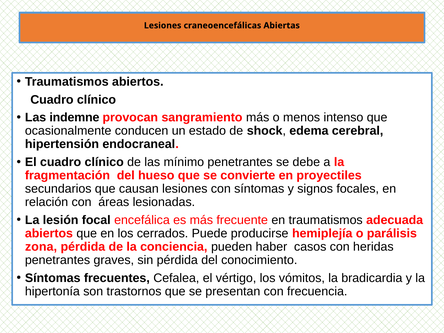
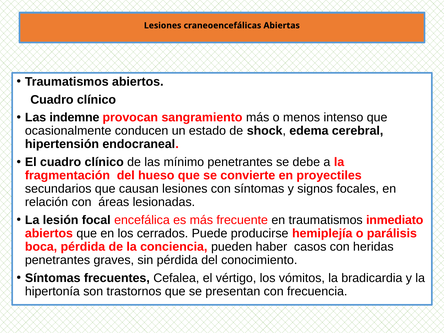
adecuada: adecuada -> inmediato
zona: zona -> boca
